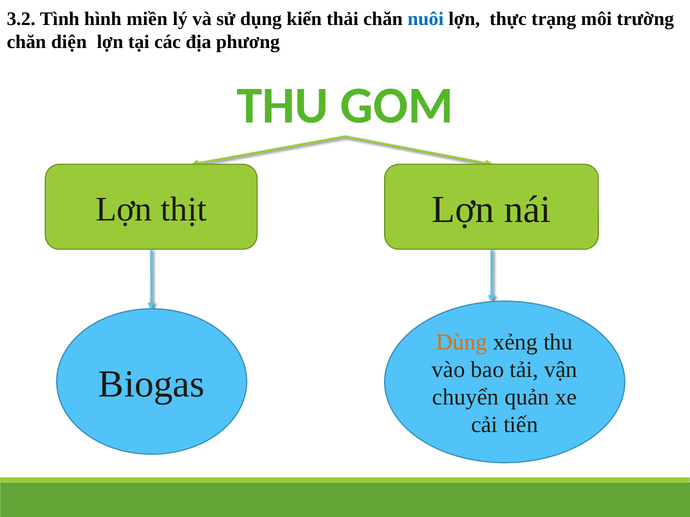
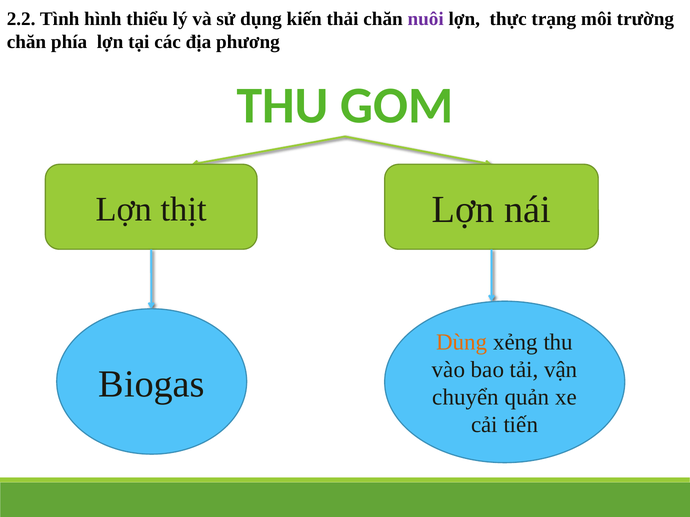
3.2: 3.2 -> 2.2
miền: miền -> thiểu
nuôi colour: blue -> purple
diện: diện -> phía
